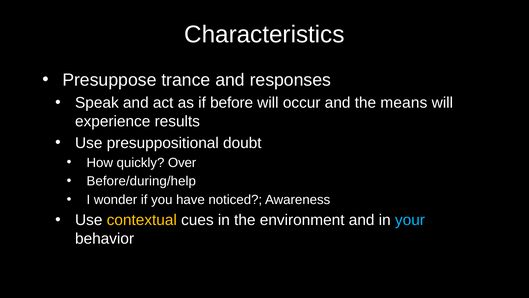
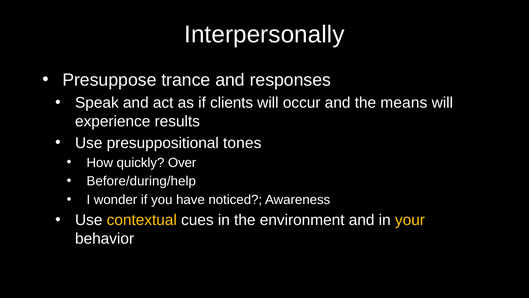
Characteristics: Characteristics -> Interpersonally
before: before -> clients
doubt: doubt -> tones
your colour: light blue -> yellow
